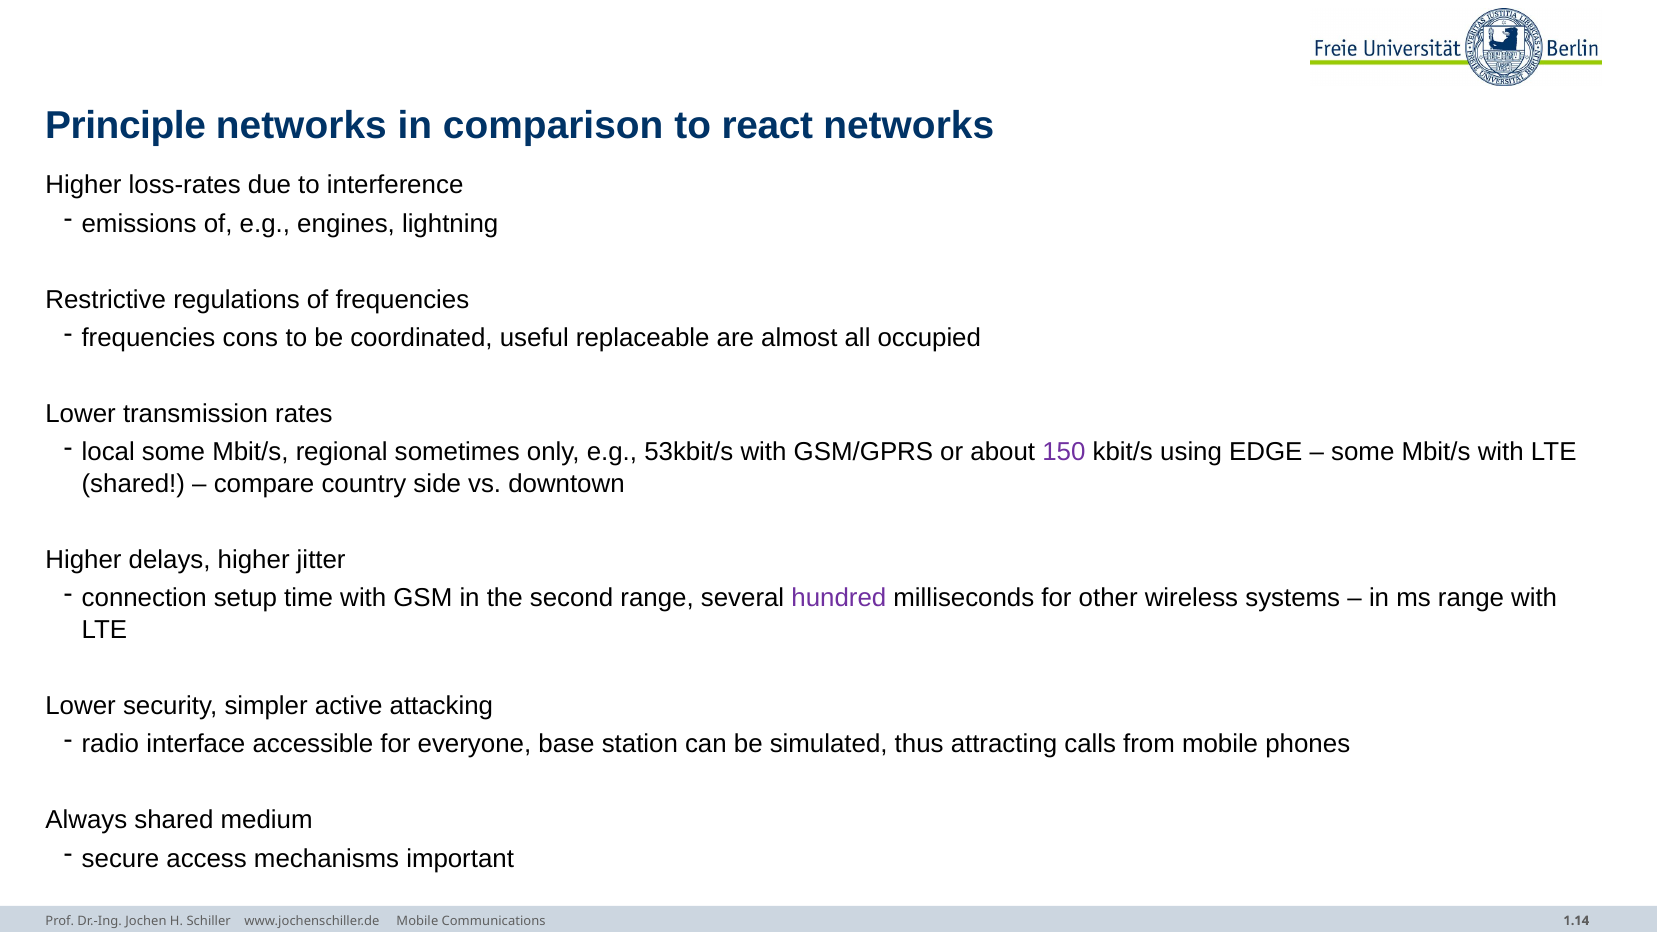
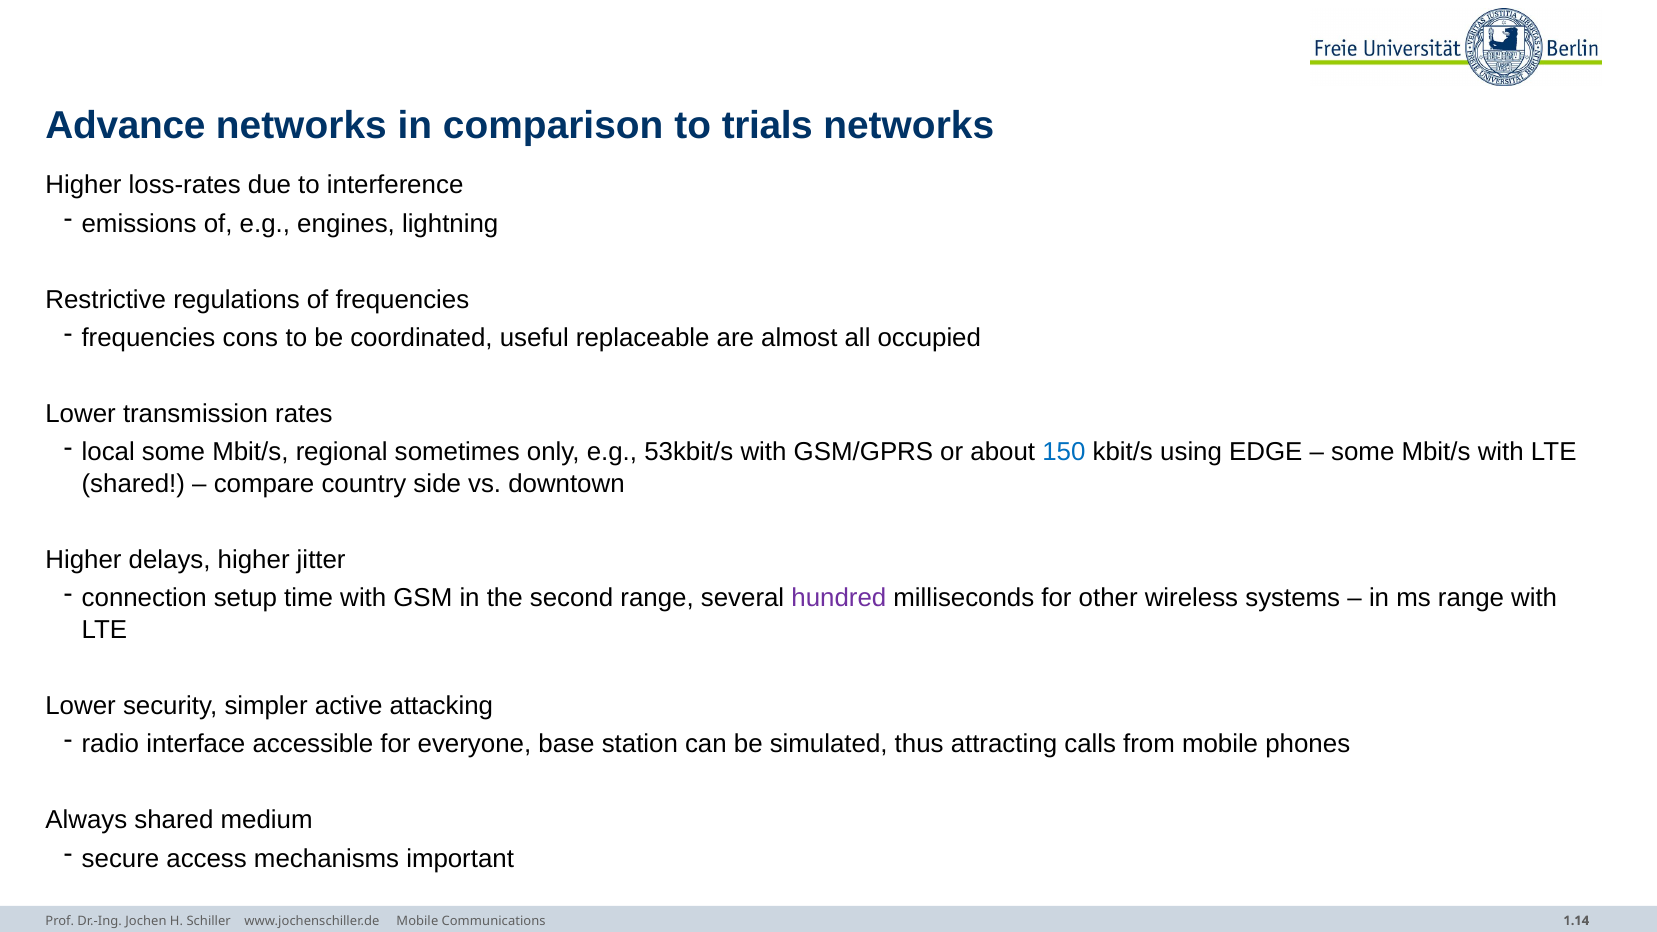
Principle: Principle -> Advance
react: react -> trials
150 colour: purple -> blue
